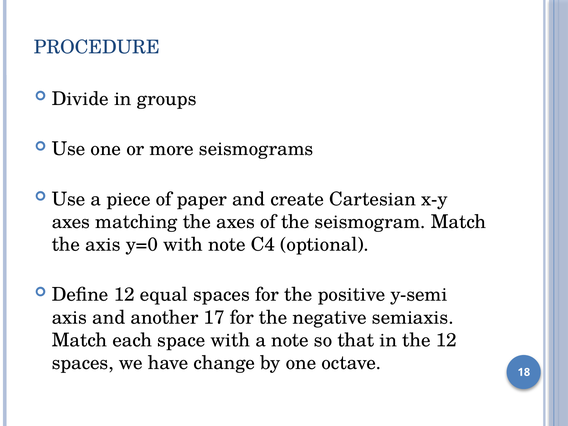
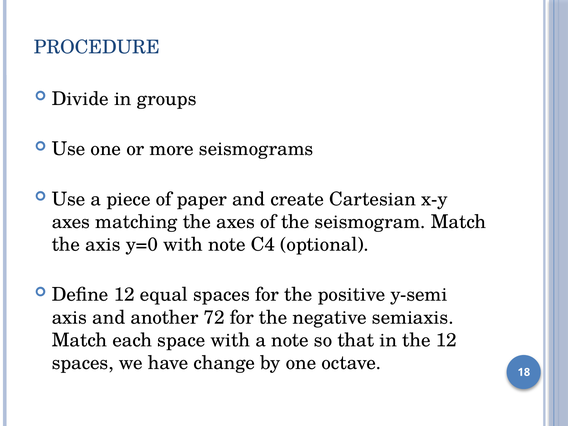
17: 17 -> 72
